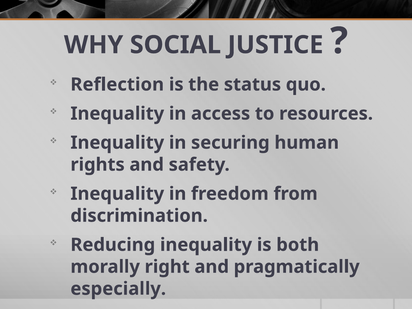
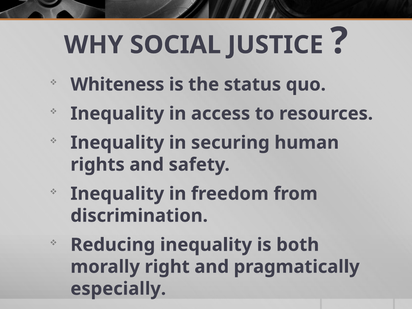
Reflection: Reflection -> Whiteness
